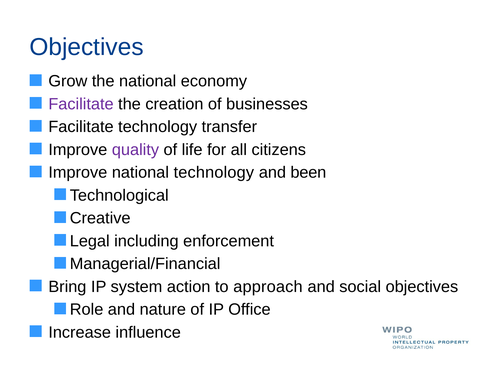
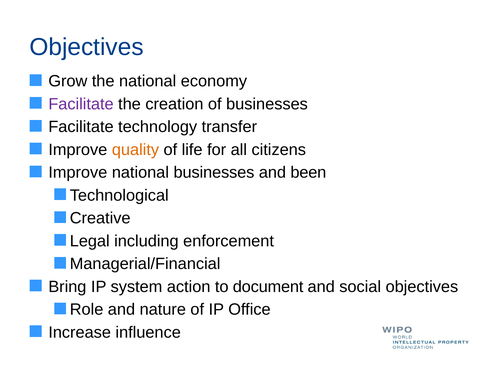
quality colour: purple -> orange
national technology: technology -> businesses
approach: approach -> document
